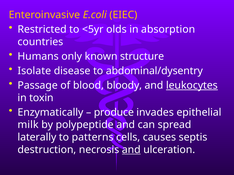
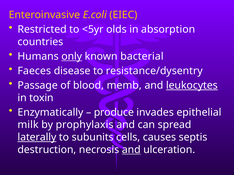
only underline: none -> present
structure: structure -> bacterial
Isolate: Isolate -> Faeces
abdominal/dysentry: abdominal/dysentry -> resistance/dysentry
bloody: bloody -> memb
polypeptide: polypeptide -> prophylaxis
laterally underline: none -> present
patterns: patterns -> subunits
